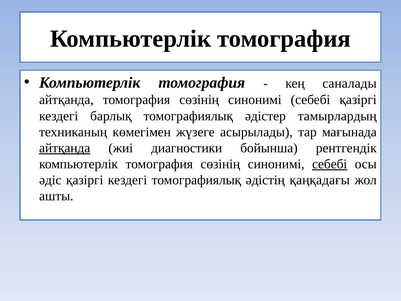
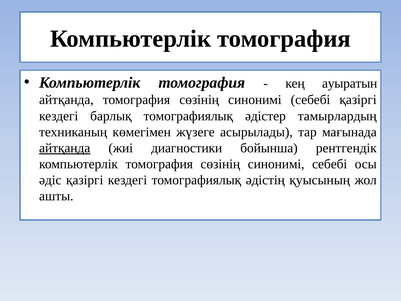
саналады: саналады -> ауыратын
себебі at (330, 164) underline: present -> none
қаңқадағы: қаңқадағы -> қуысының
